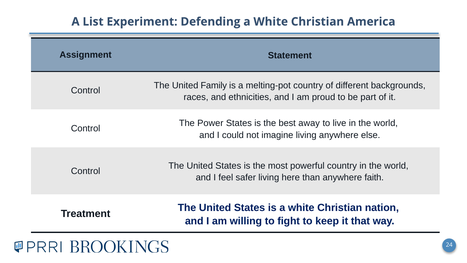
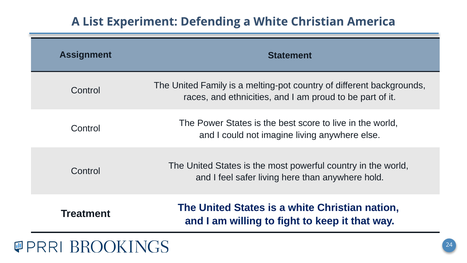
away: away -> score
faith: faith -> hold
